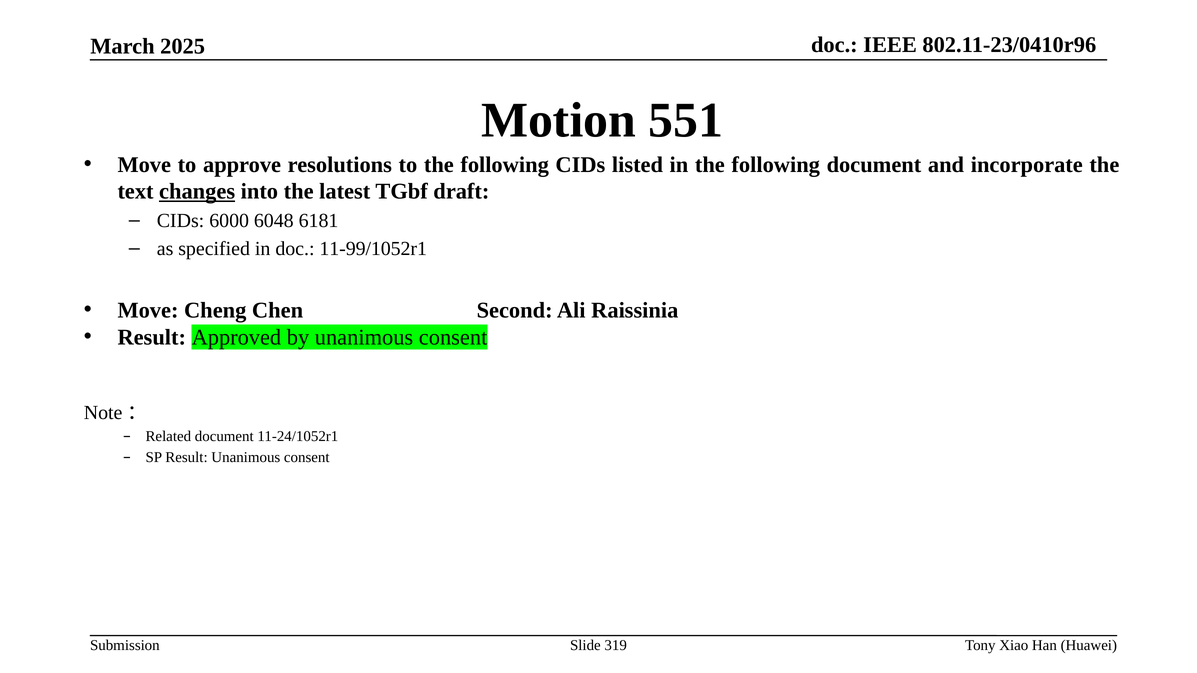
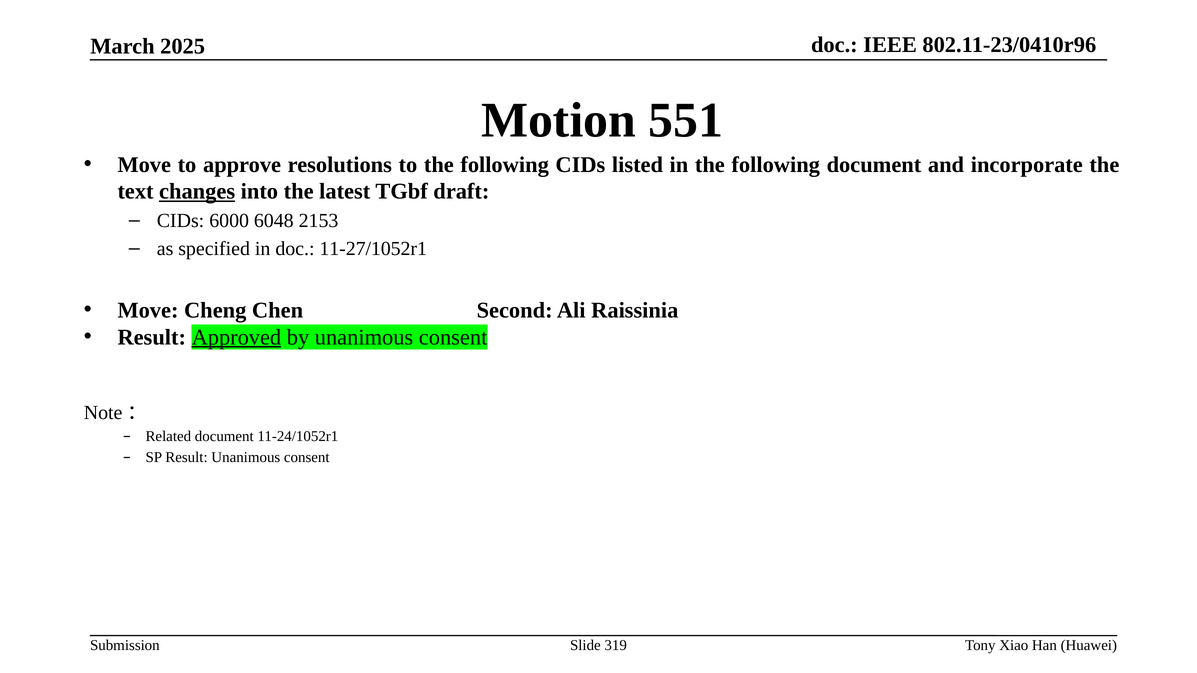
6181: 6181 -> 2153
11-99/1052r1: 11-99/1052r1 -> 11-27/1052r1
Approved underline: none -> present
